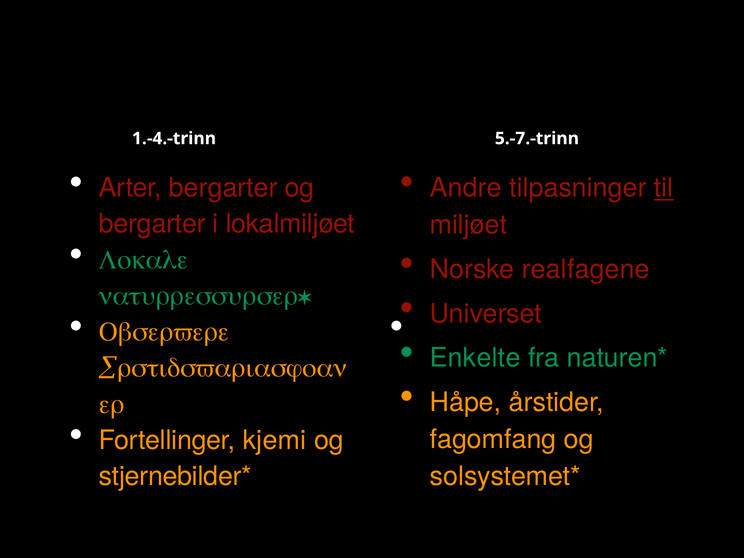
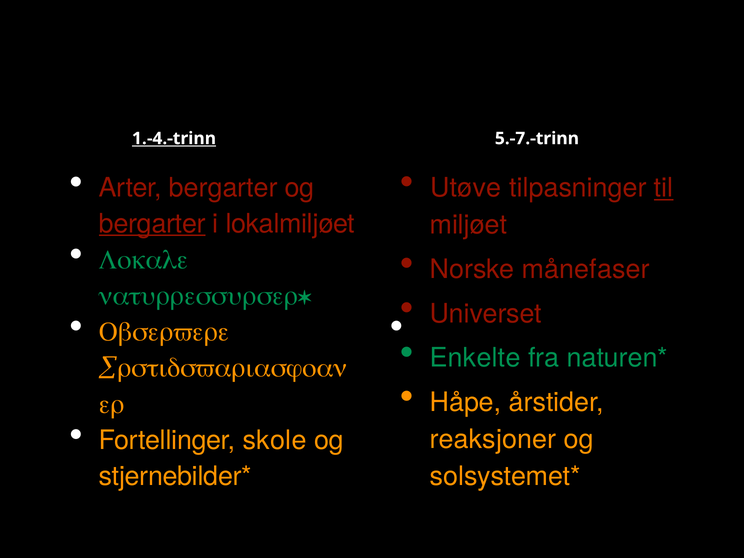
1.-4.-trinn underline: none -> present
Andre: Andre -> Utøve
bergarter at (152, 224) underline: none -> present
realfagene: realfagene -> månefaser
kjemi: kjemi -> skole
fagomfang: fagomfang -> reaksjoner
